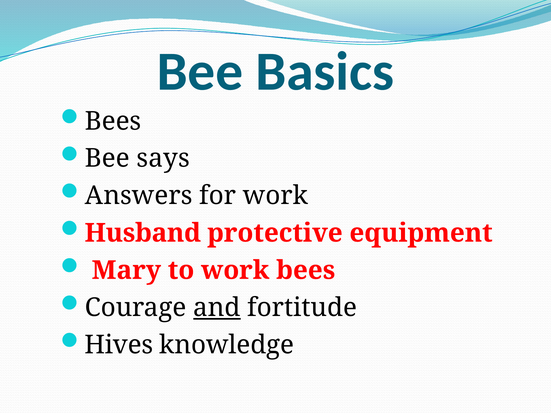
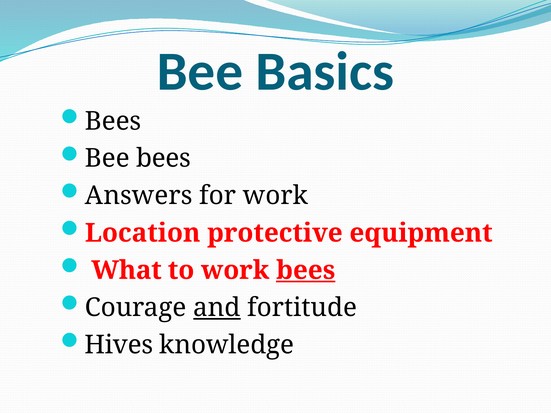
Bee says: says -> bees
Husband: Husband -> Location
Mary: Mary -> What
bees at (306, 270) underline: none -> present
